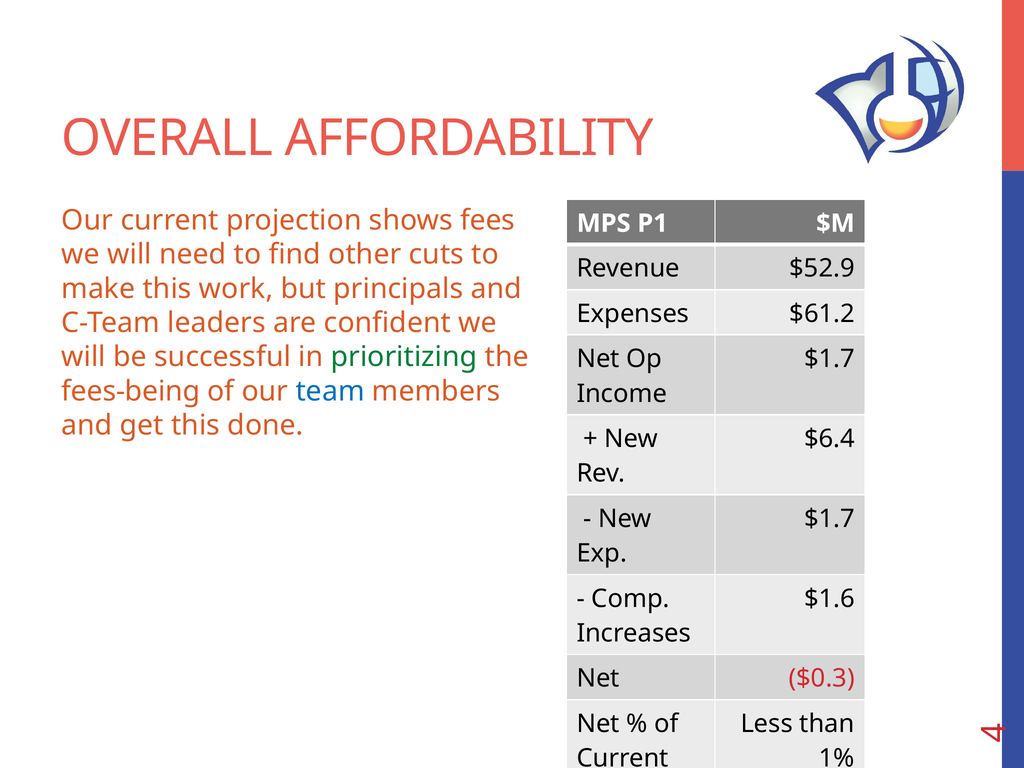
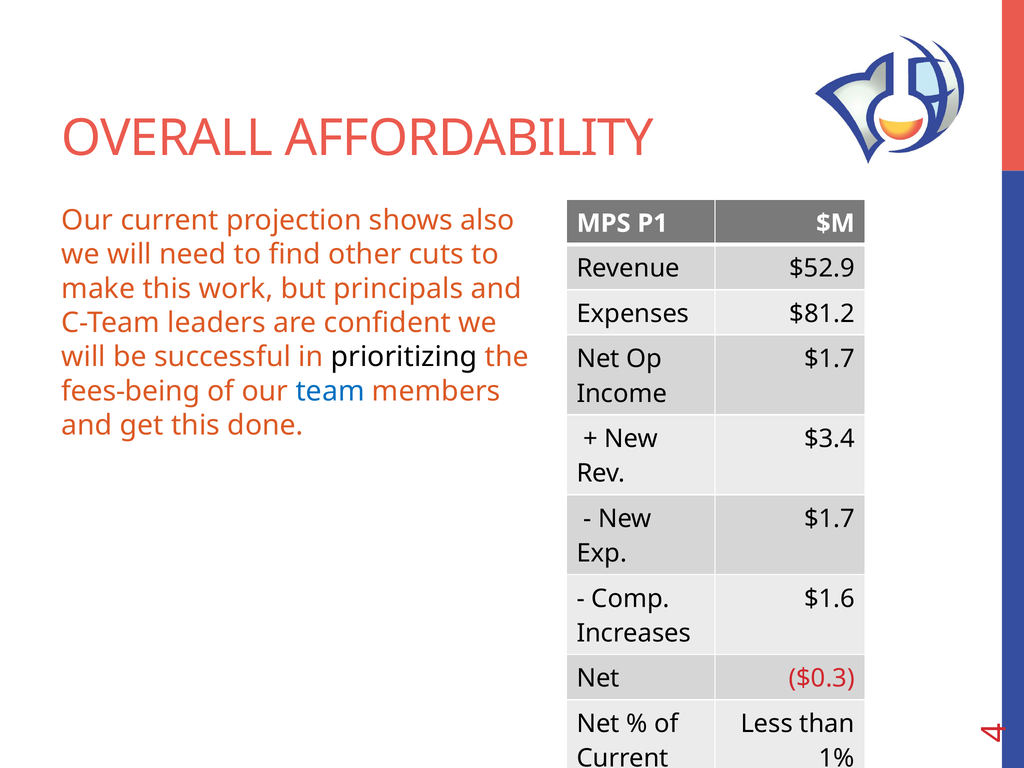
fees: fees -> also
$61.2: $61.2 -> $81.2
prioritizing colour: green -> black
$6.4: $6.4 -> $3.4
